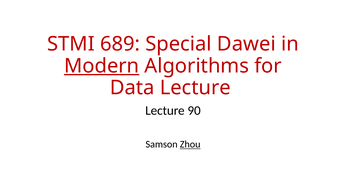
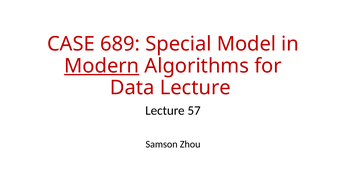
STMI: STMI -> CASE
Dawei: Dawei -> Model
90: 90 -> 57
Zhou underline: present -> none
